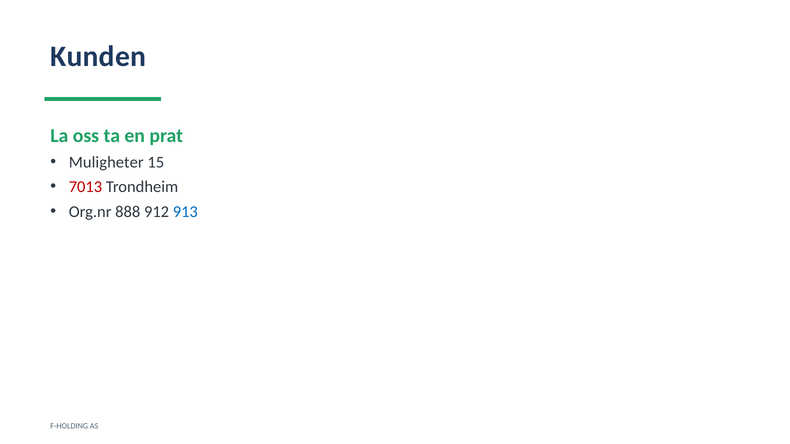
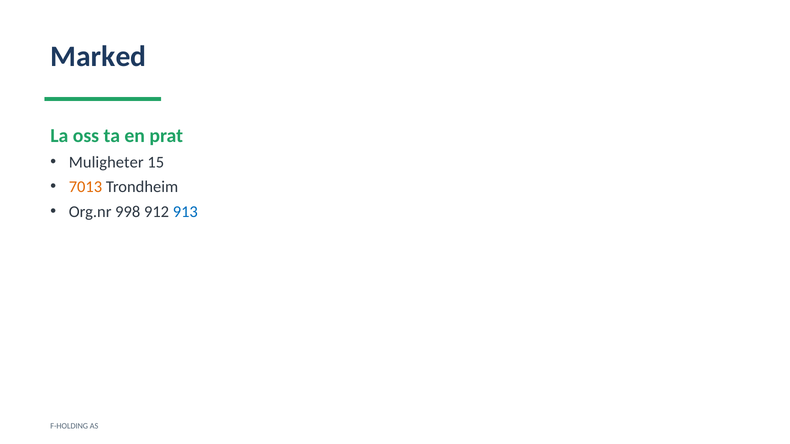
Kunden: Kunden -> Marked
7013 colour: red -> orange
888: 888 -> 998
